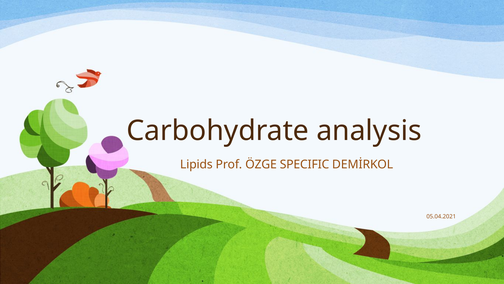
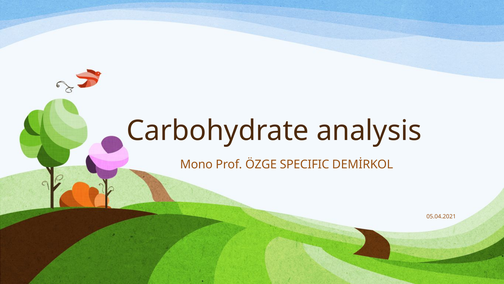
Lipids: Lipids -> Mono
